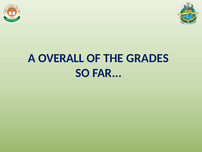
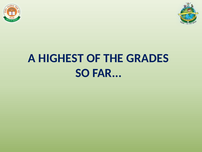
OVERALL: OVERALL -> HIGHEST
